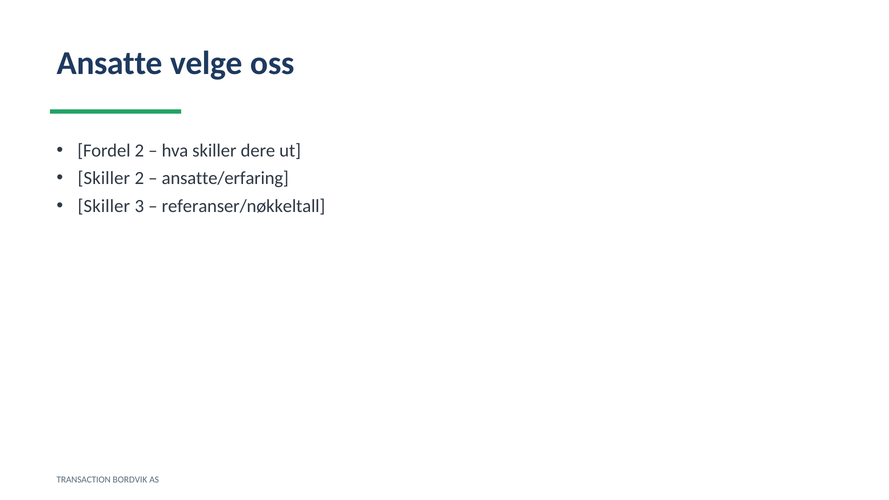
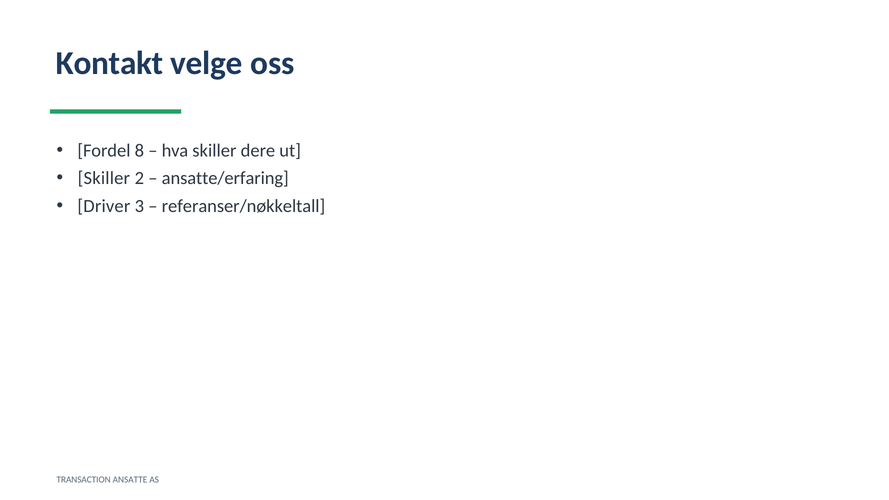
Ansatte: Ansatte -> Kontakt
Fordel 2: 2 -> 8
Skiller at (104, 206): Skiller -> Driver
BORDVIK: BORDVIK -> ANSATTE
